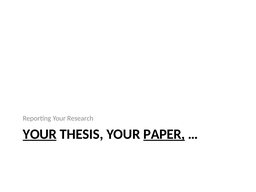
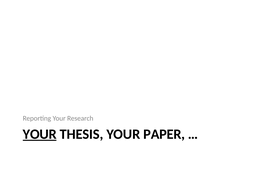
PAPER underline: present -> none
